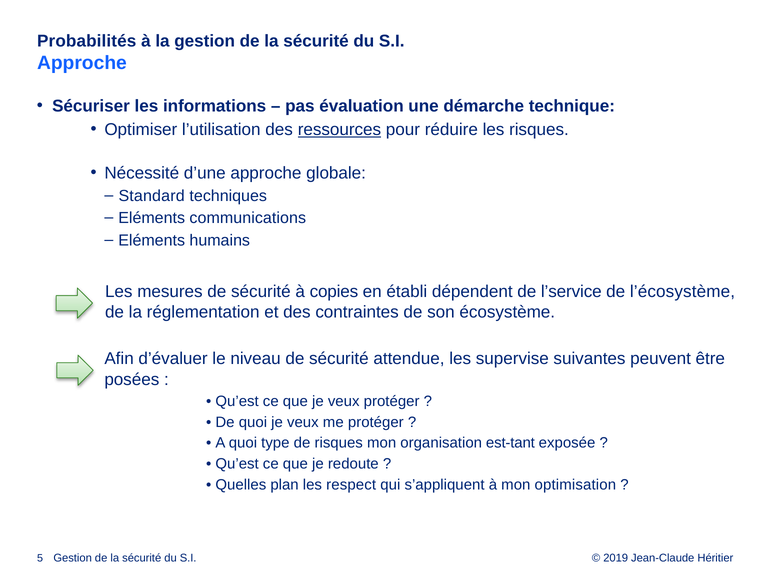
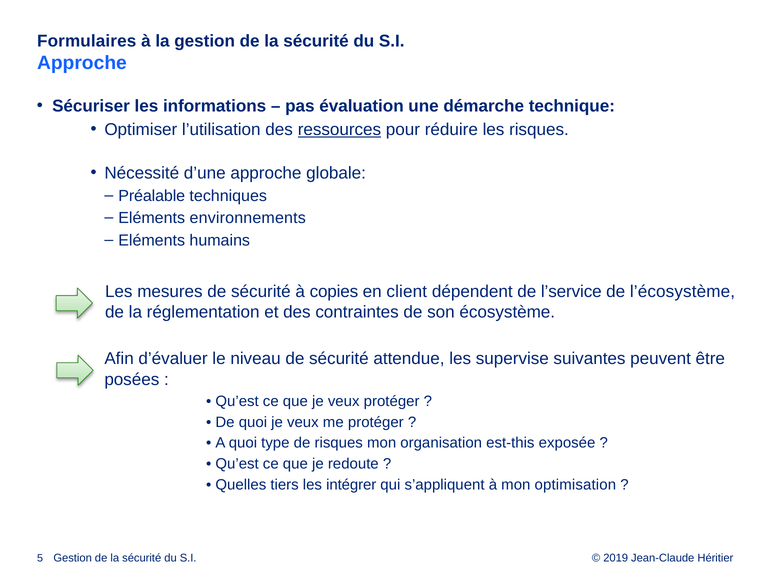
Probabilités: Probabilités -> Formulaires
Standard: Standard -> Préalable
communications: communications -> environnements
établi: établi -> client
est-tant: est-tant -> est-this
plan: plan -> tiers
respect: respect -> intégrer
